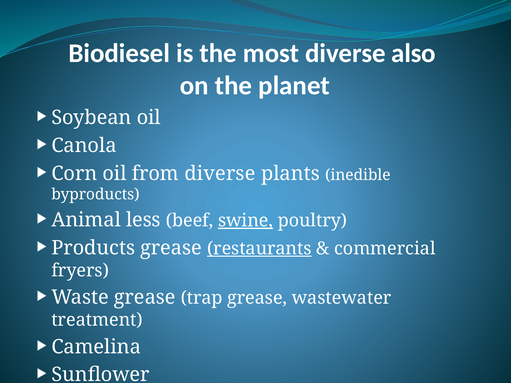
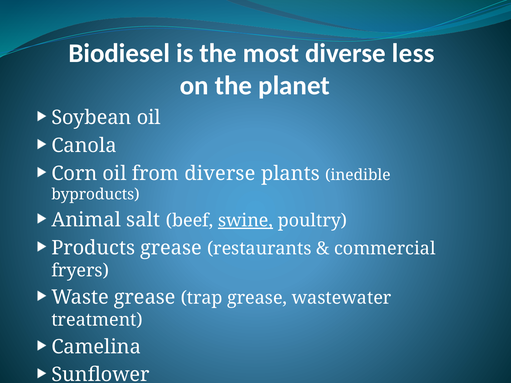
also: also -> less
less: less -> salt
restaurants underline: present -> none
